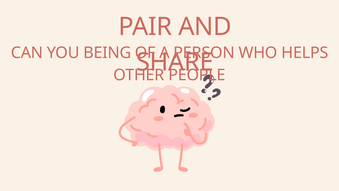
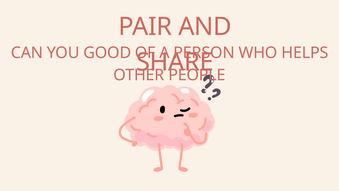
BEING: BEING -> GOOD
